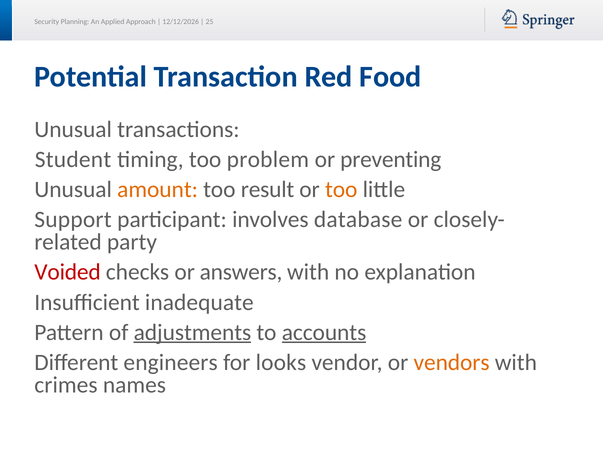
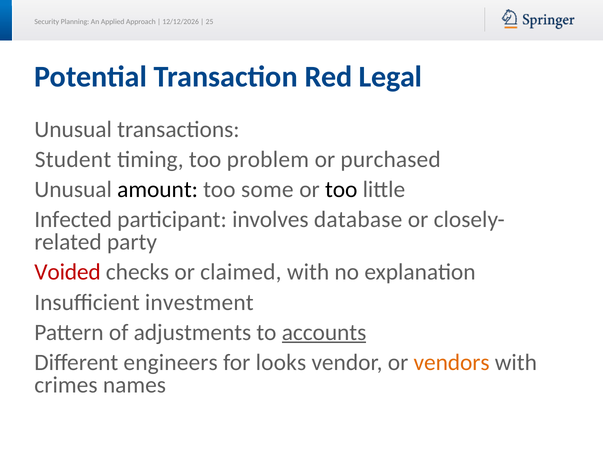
Food: Food -> Legal
preventing: preventing -> purchased
amount colour: orange -> black
result: result -> some
too at (341, 190) colour: orange -> black
Support: Support -> Infected
answers: answers -> claimed
inadequate: inadequate -> investment
adjustments underline: present -> none
